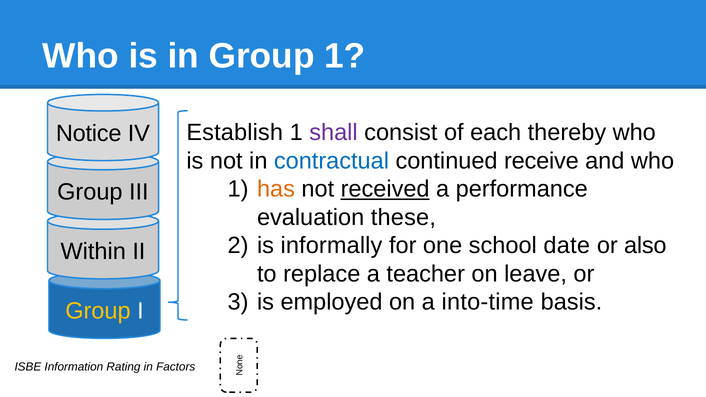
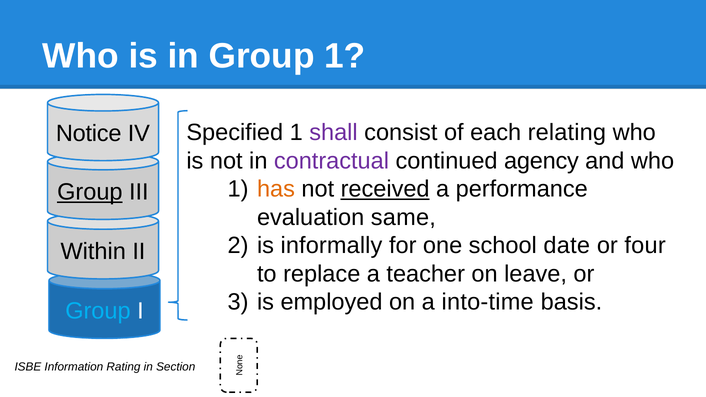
Establish: Establish -> Specified
thereby: thereby -> relating
contractual colour: blue -> purple
receive: receive -> agency
Group at (90, 192) underline: none -> present
these: these -> same
also: also -> four
Group at (98, 311) colour: yellow -> light blue
Factors: Factors -> Section
